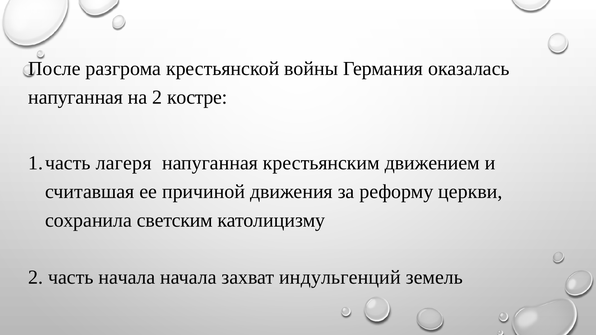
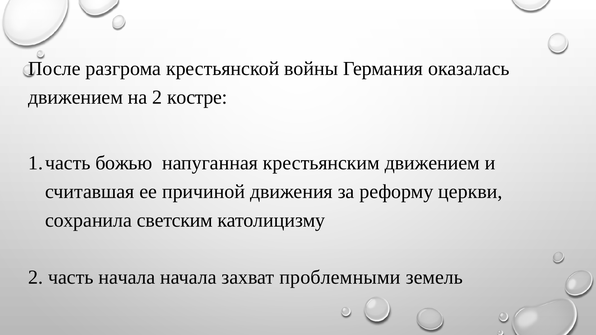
напуганная at (76, 97): напуганная -> движением
лагеря: лагеря -> божью
индульгенций: индульгенций -> проблемными
